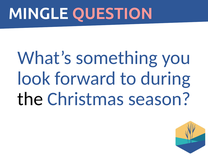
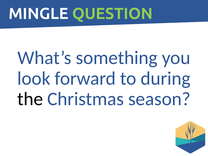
QUESTION colour: pink -> light green
